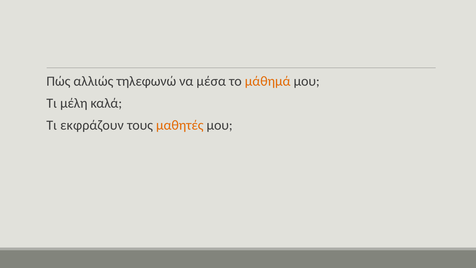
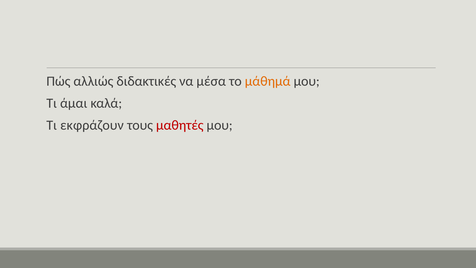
τηλεφωνώ: τηλεφωνώ -> διδακτικές
μέλη: μέλη -> άμαι
μαθητές colour: orange -> red
